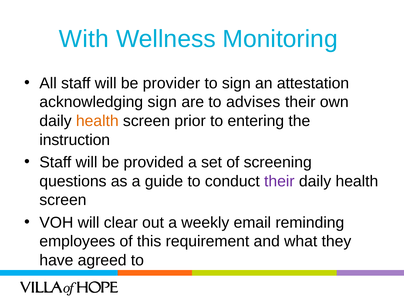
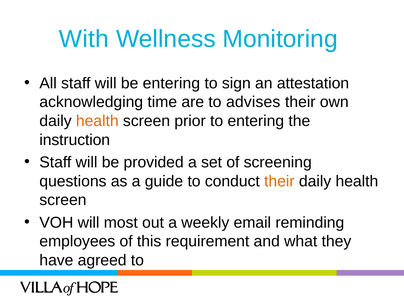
be provider: provider -> entering
acknowledging sign: sign -> time
their at (279, 181) colour: purple -> orange
clear: clear -> most
